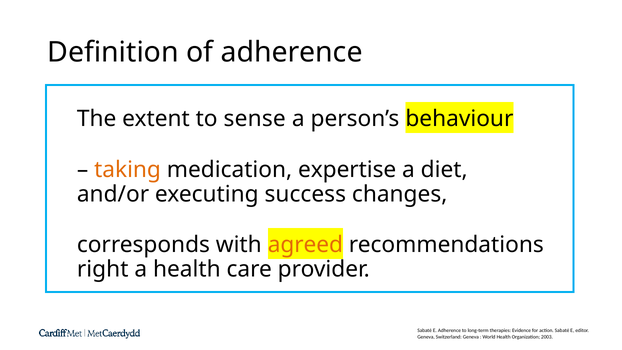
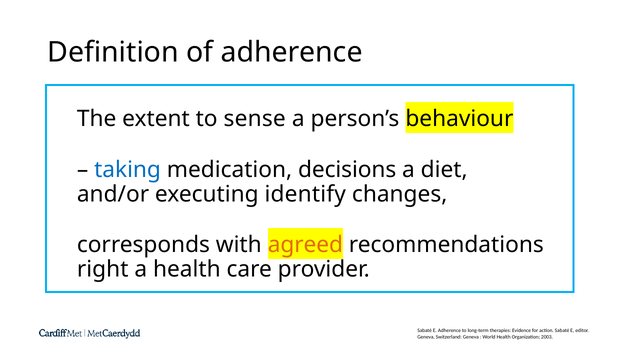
taking colour: orange -> blue
expertise: expertise -> decisions
success: success -> identify
